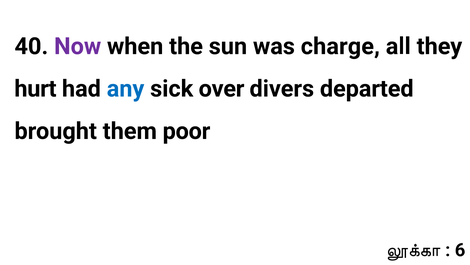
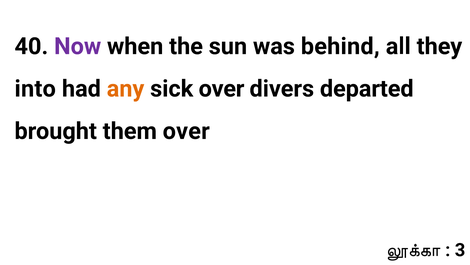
charge: charge -> behind
hurt: hurt -> into
any colour: blue -> orange
them poor: poor -> over
6: 6 -> 3
